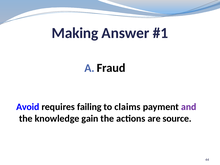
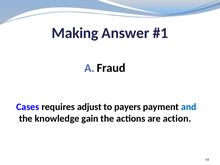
Avoid: Avoid -> Cases
failing: failing -> adjust
claims: claims -> payers
and colour: purple -> blue
source: source -> action
